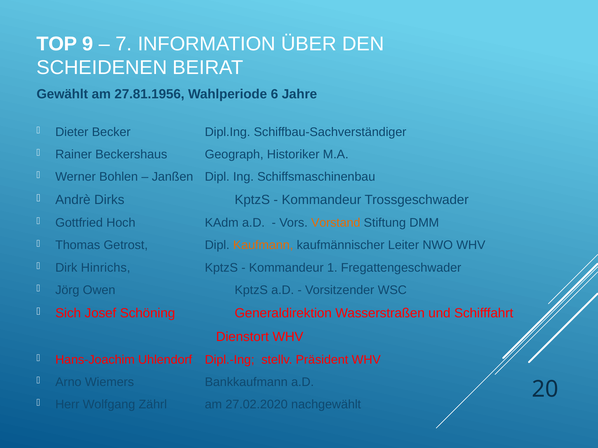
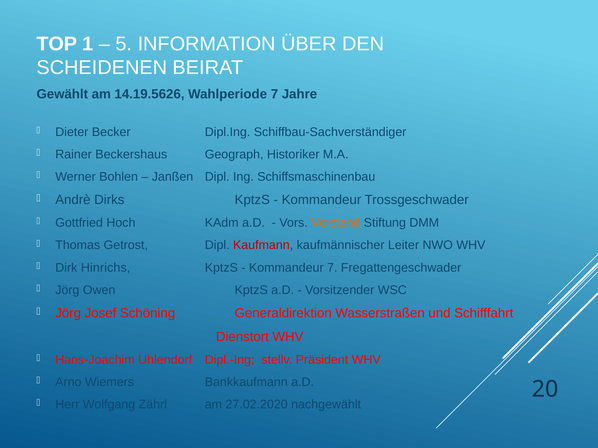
9: 9 -> 1
7: 7 -> 5
27.81.1956: 27.81.1956 -> 14.19.5626
Wahlperiode 6: 6 -> 7
Kaufmann colour: orange -> red
Kommandeur 1: 1 -> 7
Sich at (68, 314): Sich -> Jörg
